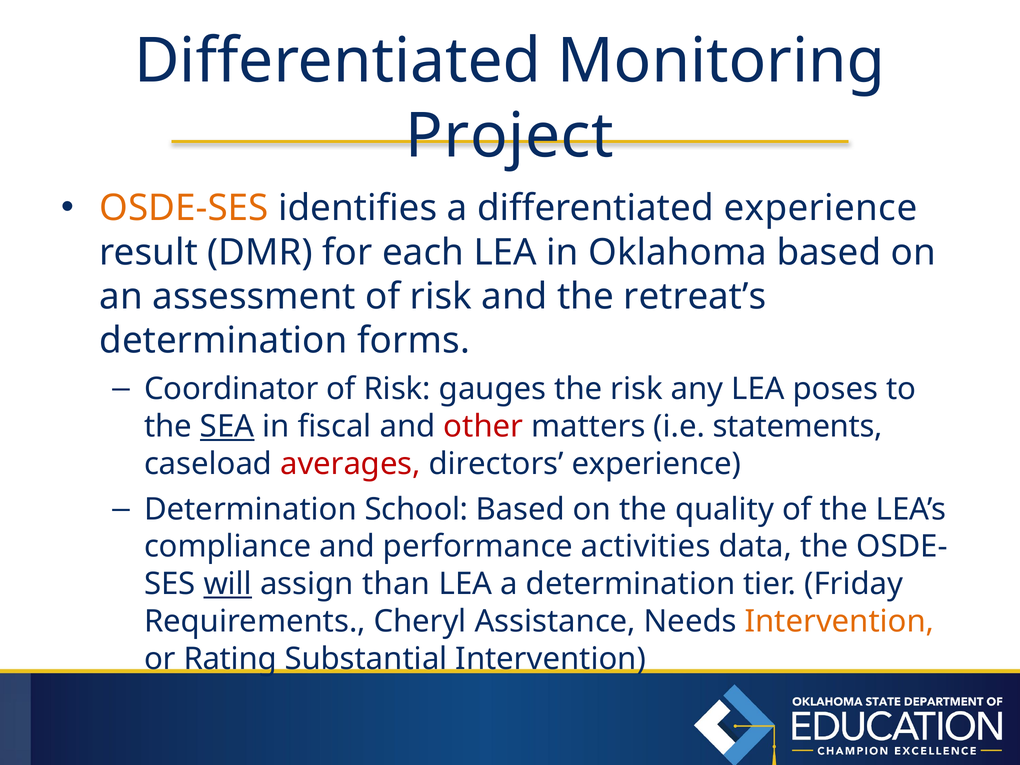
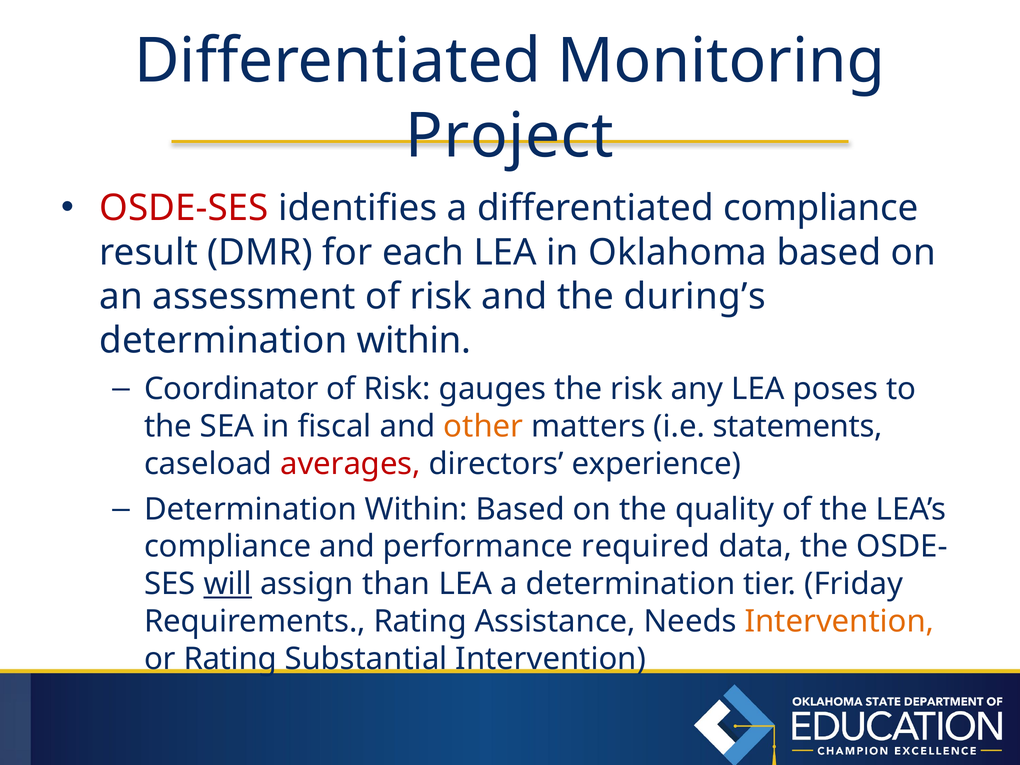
OSDE-SES colour: orange -> red
differentiated experience: experience -> compliance
retreat’s: retreat’s -> during’s
forms at (414, 341): forms -> within
SEA underline: present -> none
other colour: red -> orange
School at (416, 509): School -> Within
activities: activities -> required
Requirements Cheryl: Cheryl -> Rating
